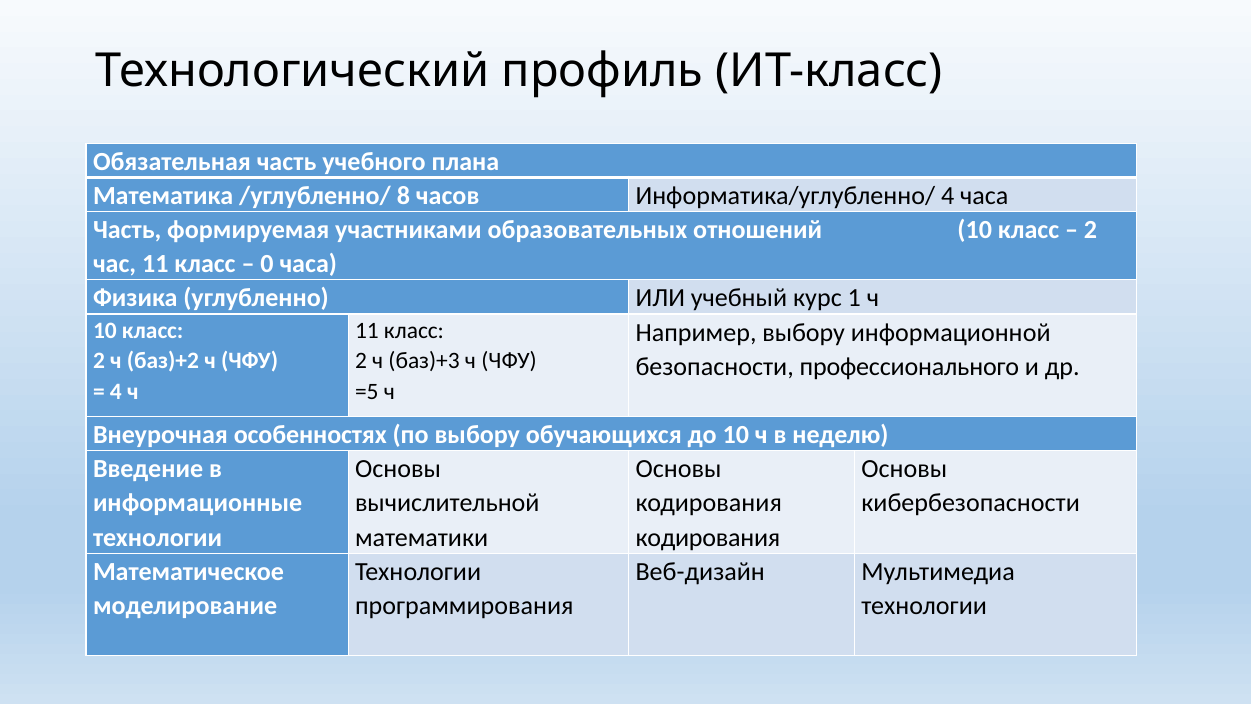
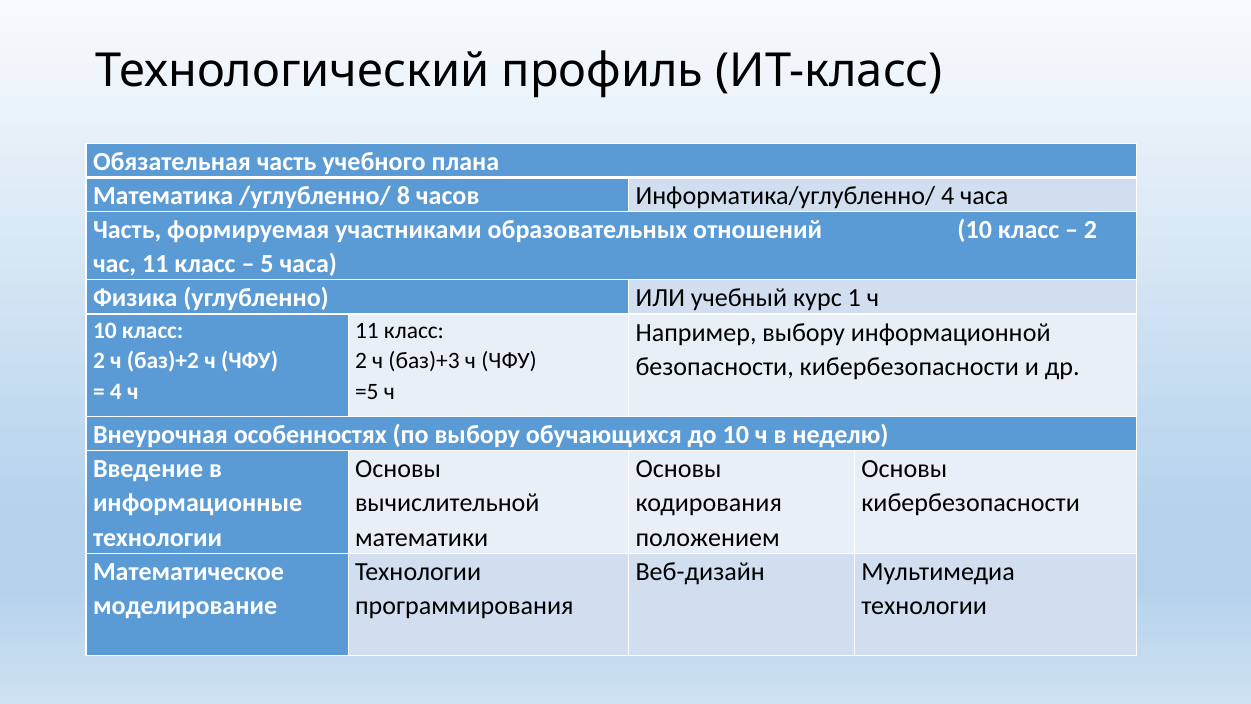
0: 0 -> 5
безопасности профессионального: профессионального -> кибербезопасности
кодирования at (708, 537): кодирования -> положением
